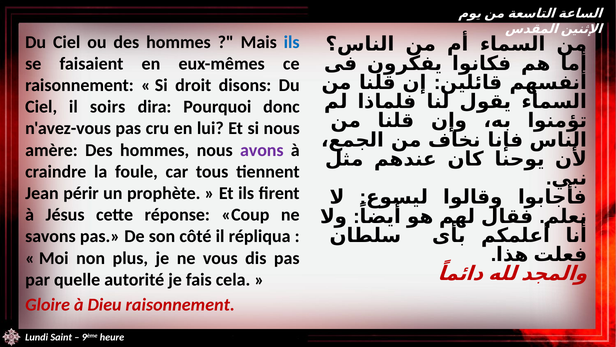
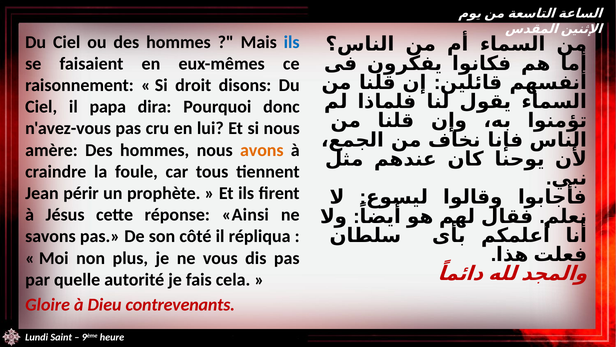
soirs: soirs -> papa
avons colour: purple -> orange
Coup: Coup -> Ainsi
Dieu raisonnement: raisonnement -> contrevenants
